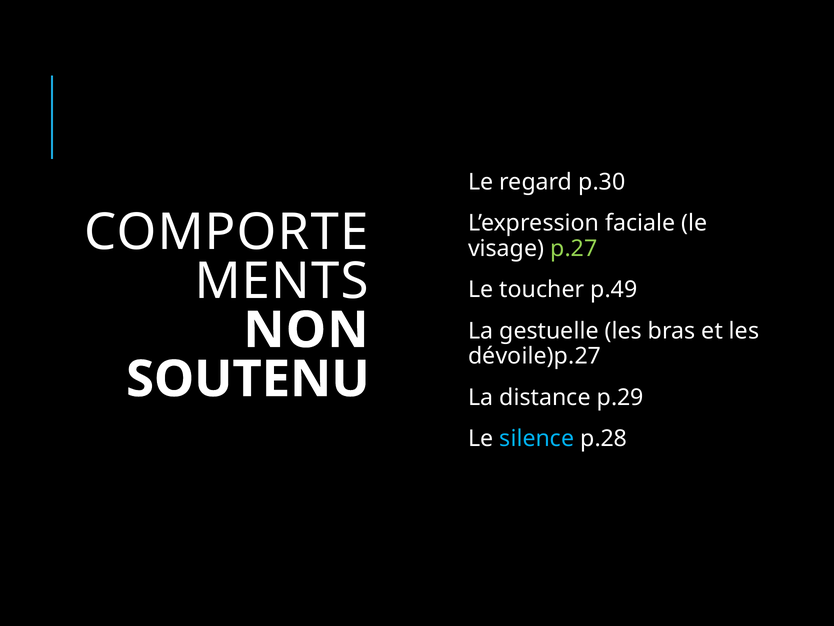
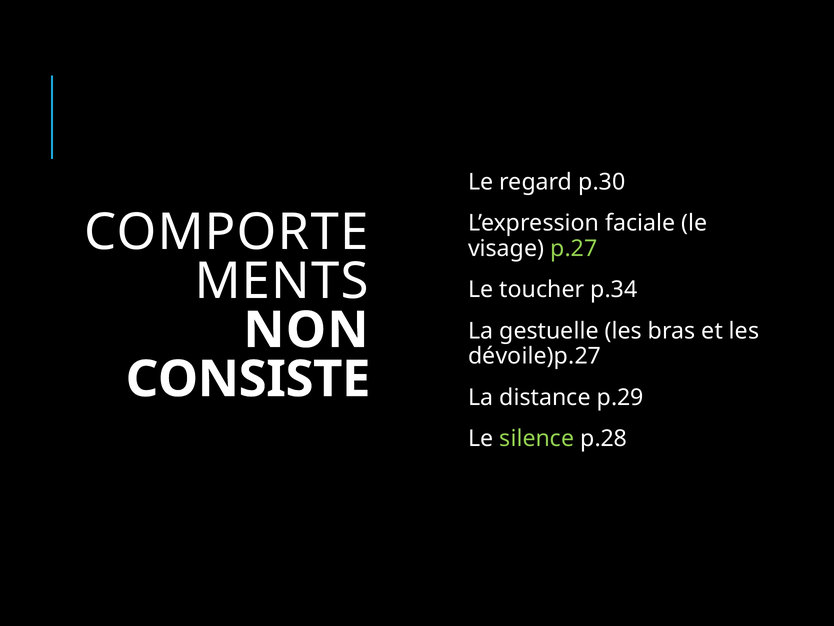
p.49: p.49 -> p.34
SOUTENU: SOUTENU -> CONSISTE
silence colour: light blue -> light green
